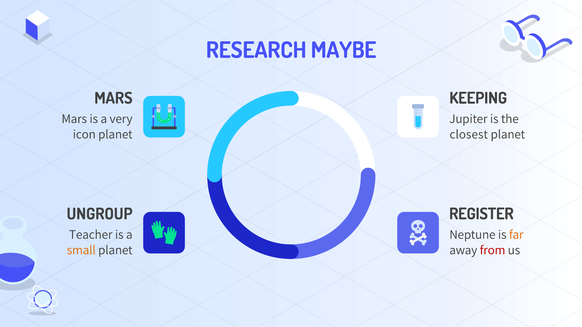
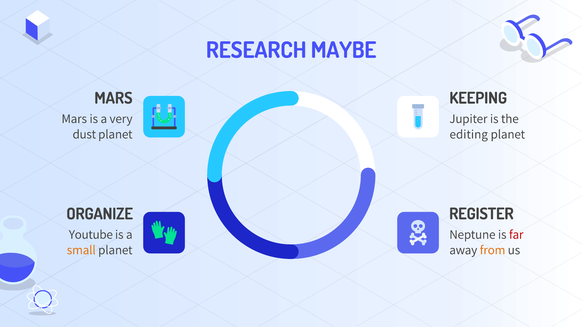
icon: icon -> dust
closest: closest -> editing
UNGROUP: UNGROUP -> ORGANIZE
Teacher: Teacher -> Youtube
far colour: orange -> red
from colour: red -> orange
